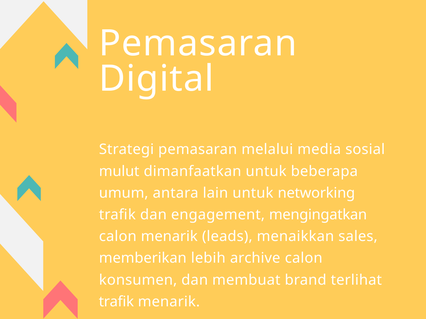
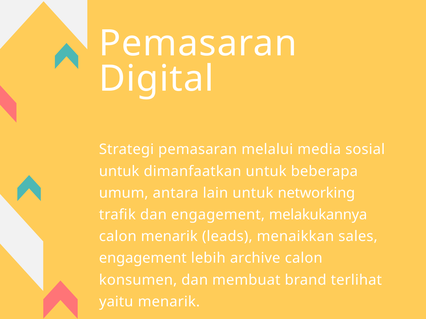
mulut at (119, 172): mulut -> untuk
mengingatkan: mengingatkan -> melakukannya
memberikan at (143, 259): memberikan -> engagement
trafik at (116, 302): trafik -> yaitu
